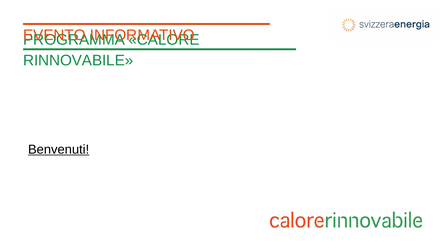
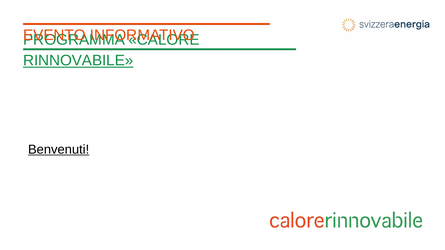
RINNOVABILE underline: none -> present
